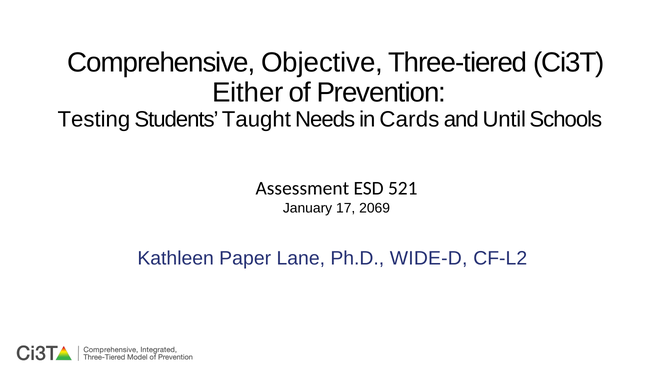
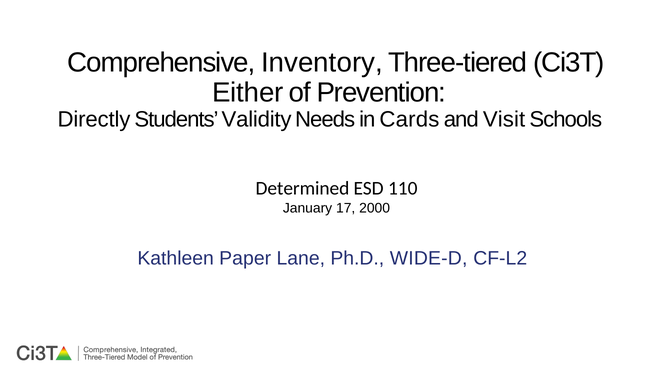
Objective: Objective -> Inventory
Testing: Testing -> Directly
Taught: Taught -> Validity
Until: Until -> Visit
Assessment: Assessment -> Determined
521: 521 -> 110
2069: 2069 -> 2000
